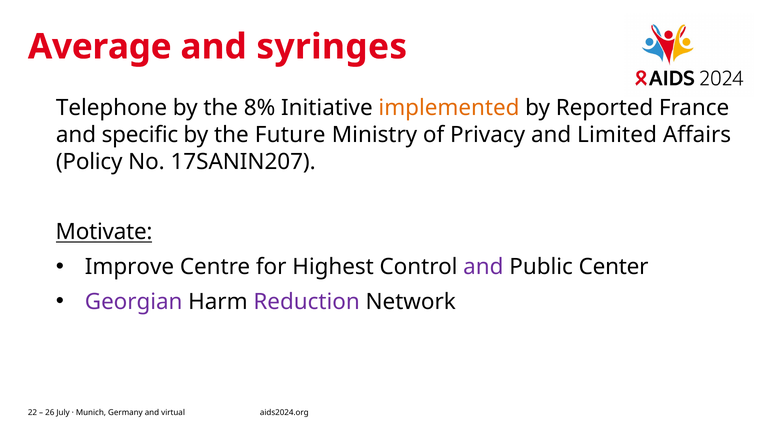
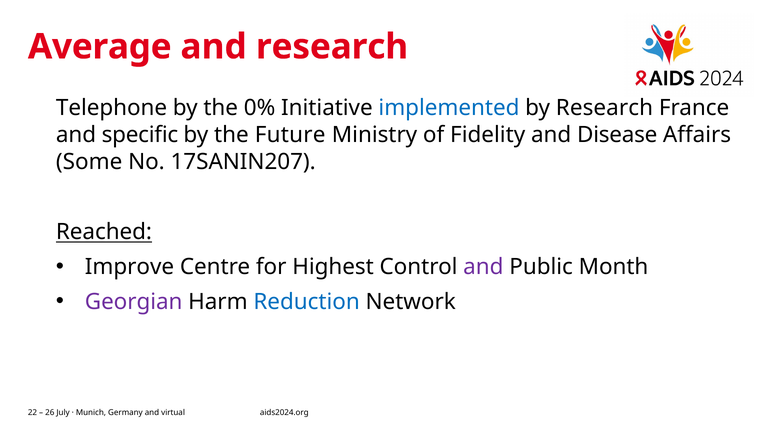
and syringes: syringes -> research
8%: 8% -> 0%
implemented colour: orange -> blue
by Reported: Reported -> Research
Privacy: Privacy -> Fidelity
Limited: Limited -> Disease
Policy: Policy -> Some
Motivate: Motivate -> Reached
Center: Center -> Month
Reduction colour: purple -> blue
